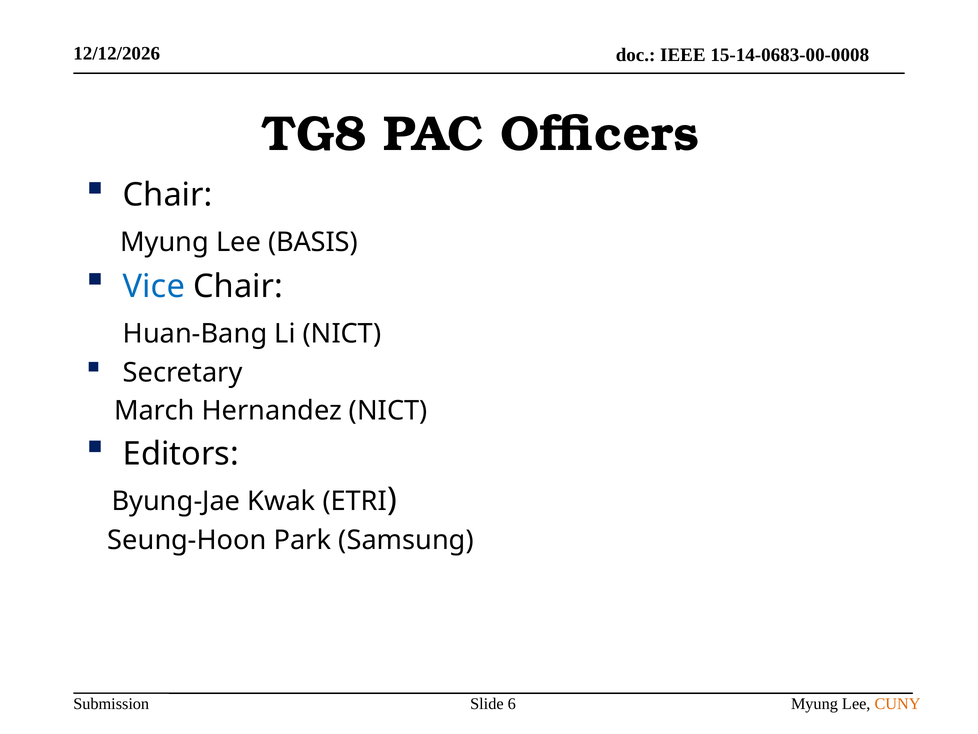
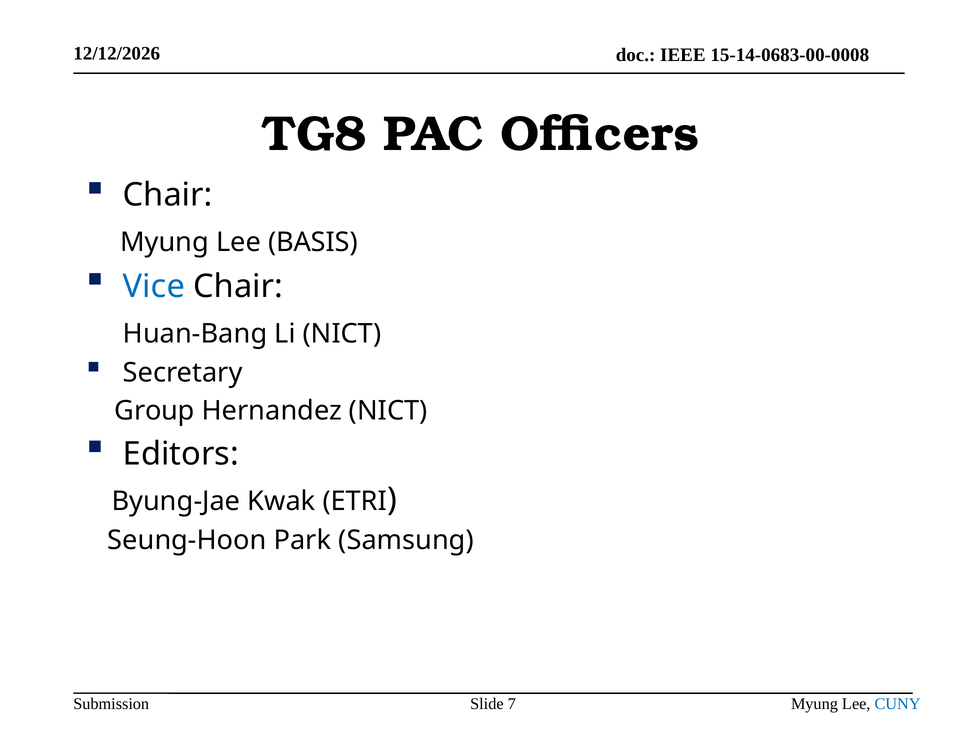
March: March -> Group
6: 6 -> 7
CUNY colour: orange -> blue
